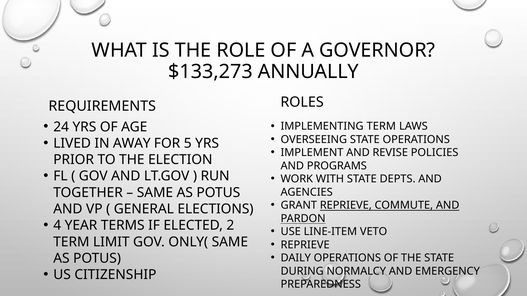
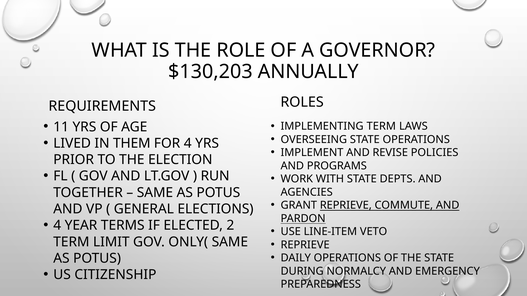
$133,273: $133,273 -> $130,203
24: 24 -> 11
AWAY: AWAY -> THEM
FOR 5: 5 -> 4
